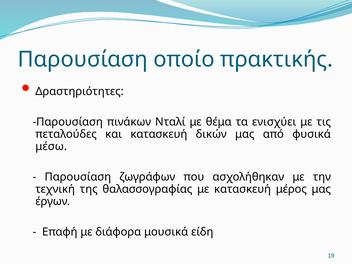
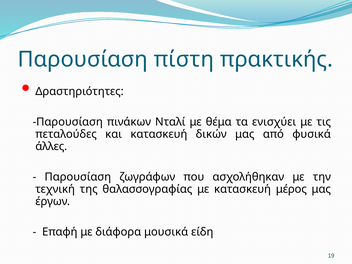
οποίο: οποίο -> πίστη
μέσω: μέσω -> άλλες
